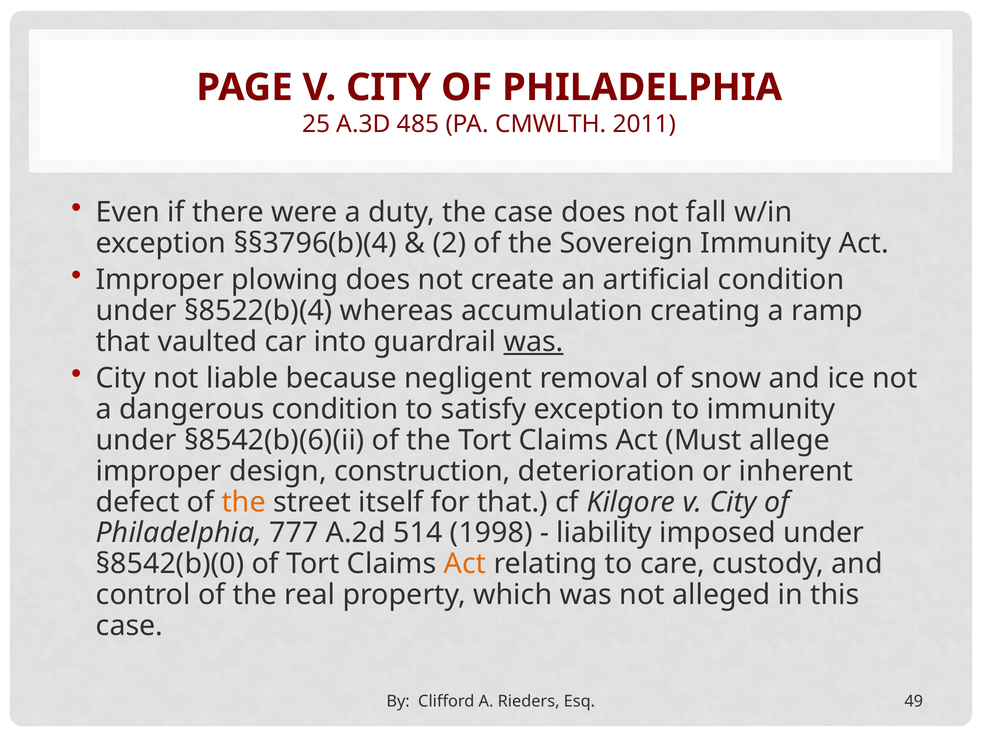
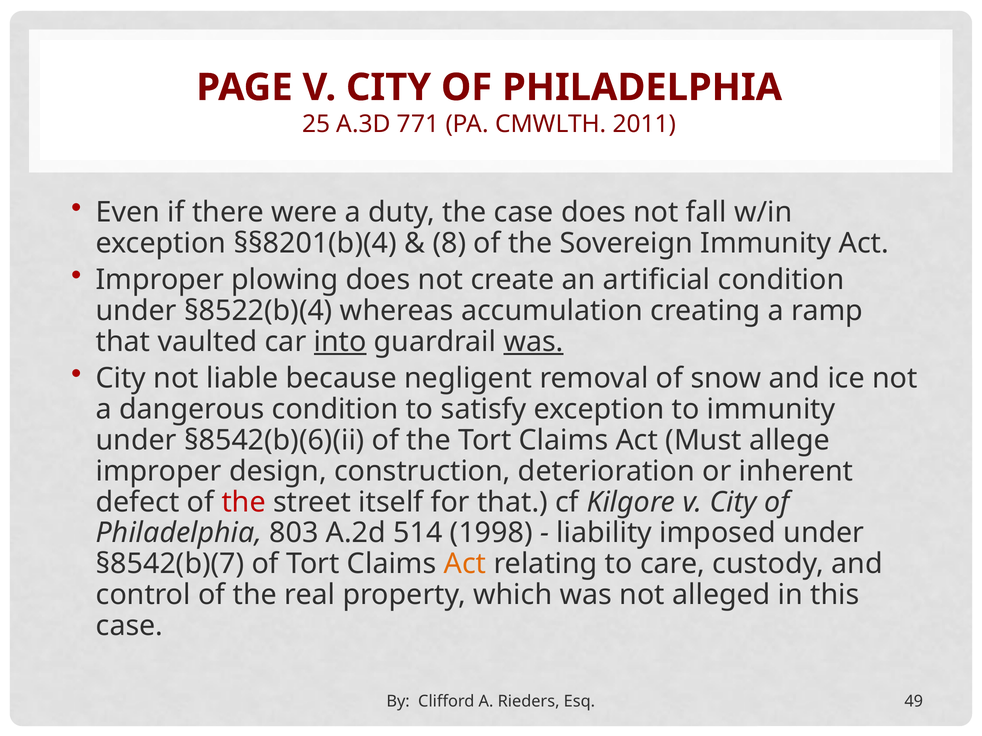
485: 485 -> 771
§§3796(b)(4: §§3796(b)(4 -> §§8201(b)(4
2: 2 -> 8
into underline: none -> present
the at (244, 502) colour: orange -> red
777: 777 -> 803
§8542(b)(0: §8542(b)(0 -> §8542(b)(7
